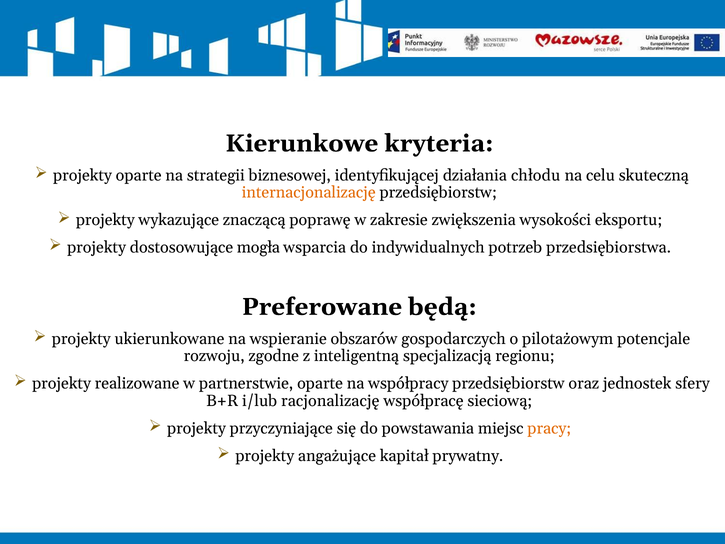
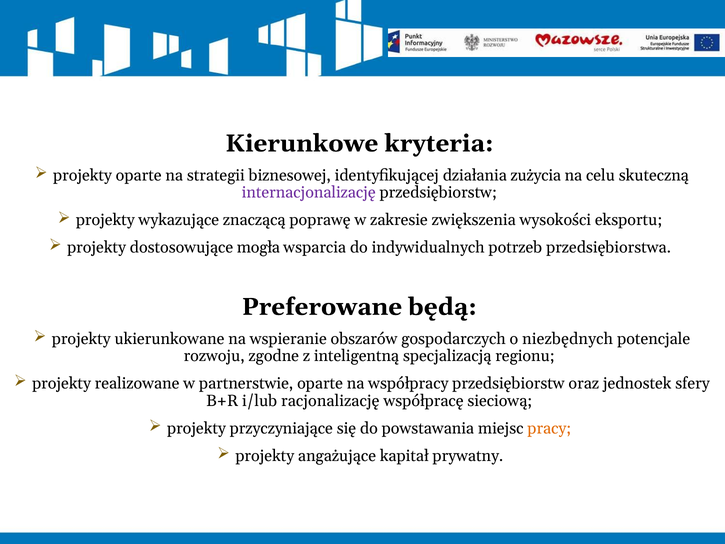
chłodu: chłodu -> zużycia
internacjonalizację colour: orange -> purple
pilotażowym: pilotażowym -> niezbędnych
